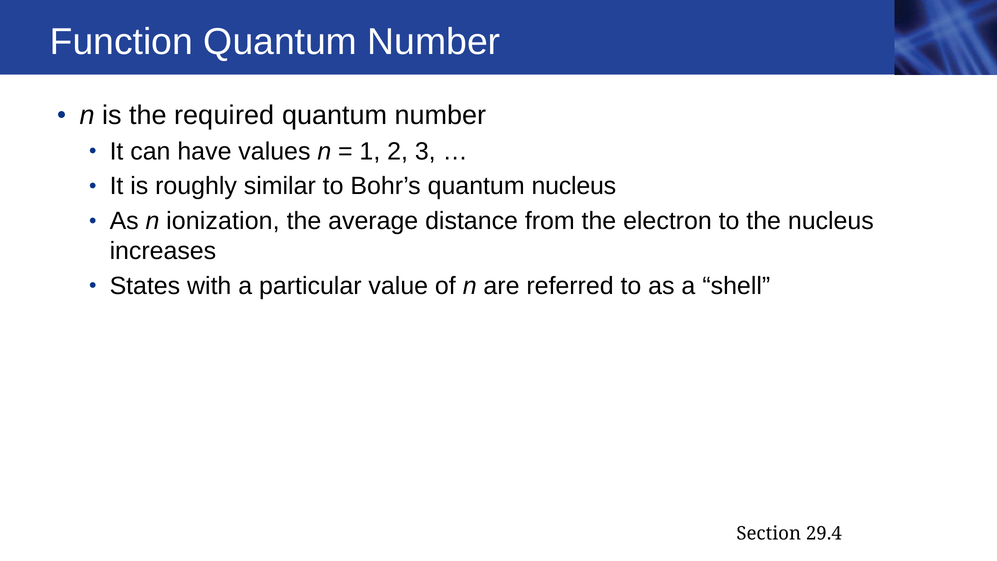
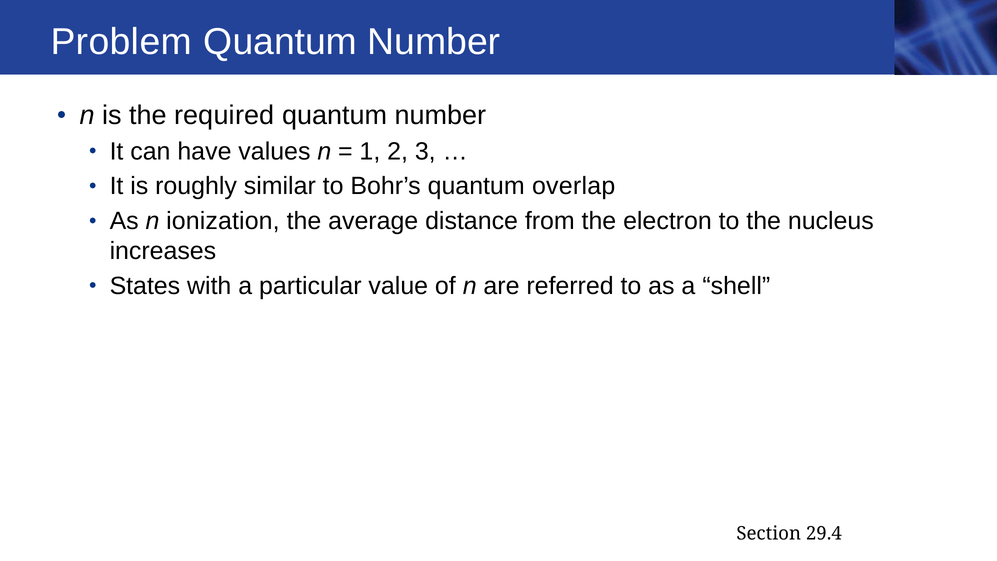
Function: Function -> Problem
quantum nucleus: nucleus -> overlap
